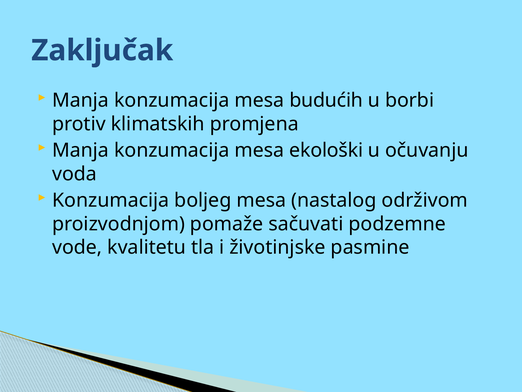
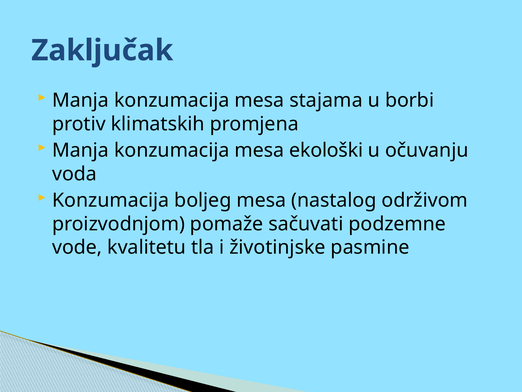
budućih: budućih -> stajama
